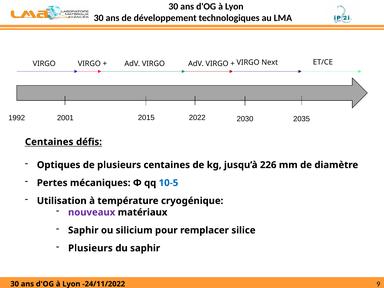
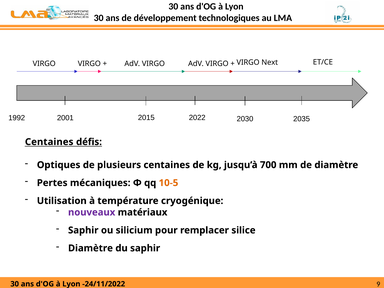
226: 226 -> 700
10-5 colour: blue -> orange
Plusieurs at (90, 248): Plusieurs -> Diamètre
